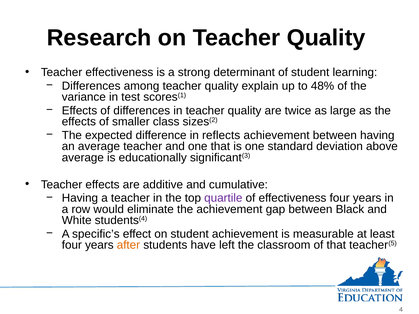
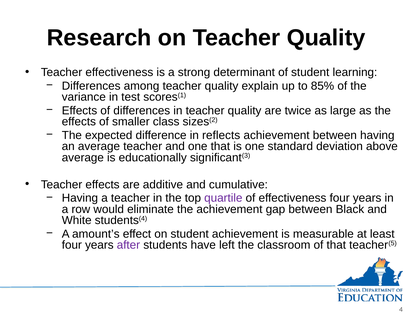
48%: 48% -> 85%
specific’s: specific’s -> amount’s
after colour: orange -> purple
